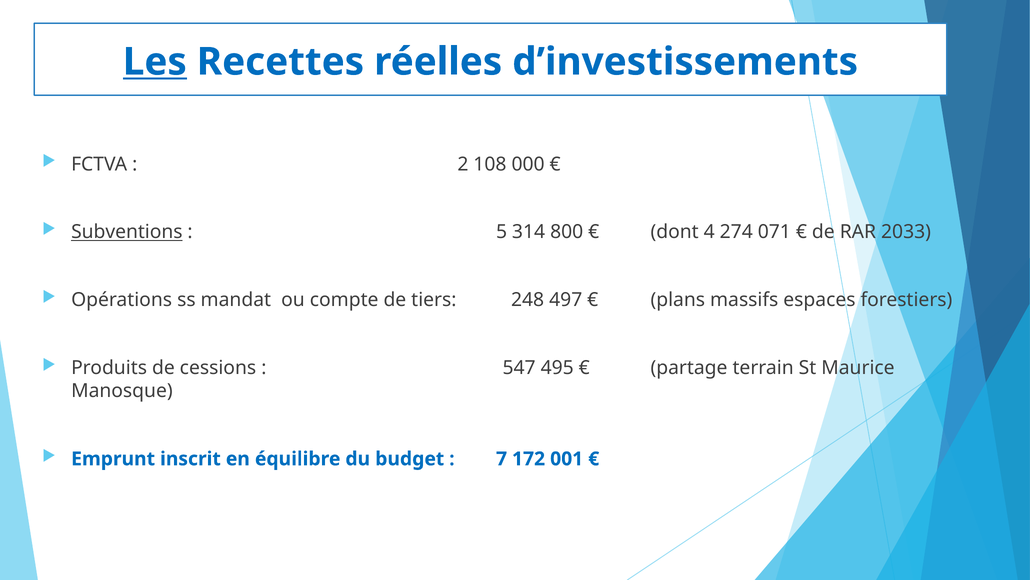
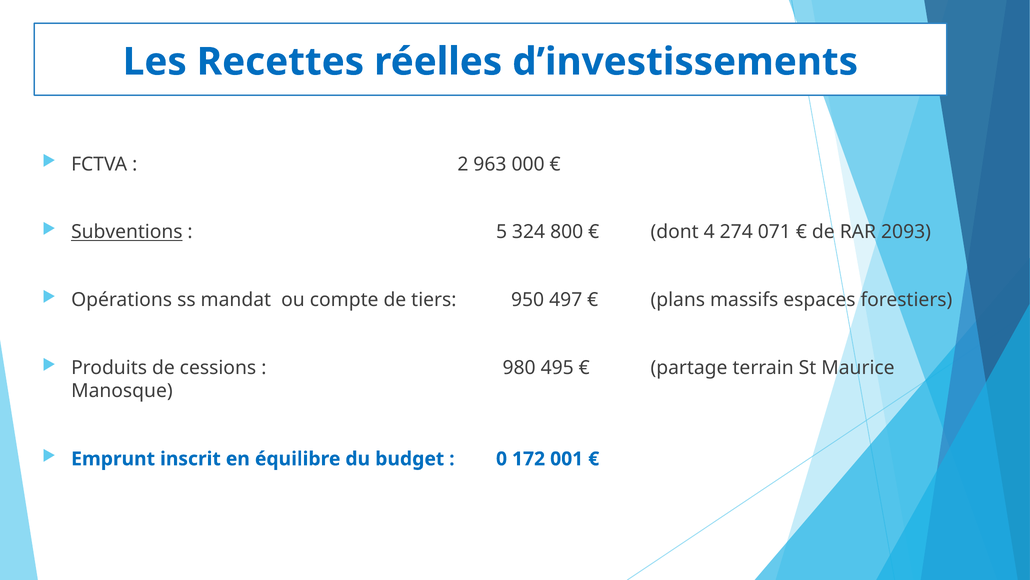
Les underline: present -> none
108: 108 -> 963
314: 314 -> 324
2033: 2033 -> 2093
248: 248 -> 950
547: 547 -> 980
7: 7 -> 0
